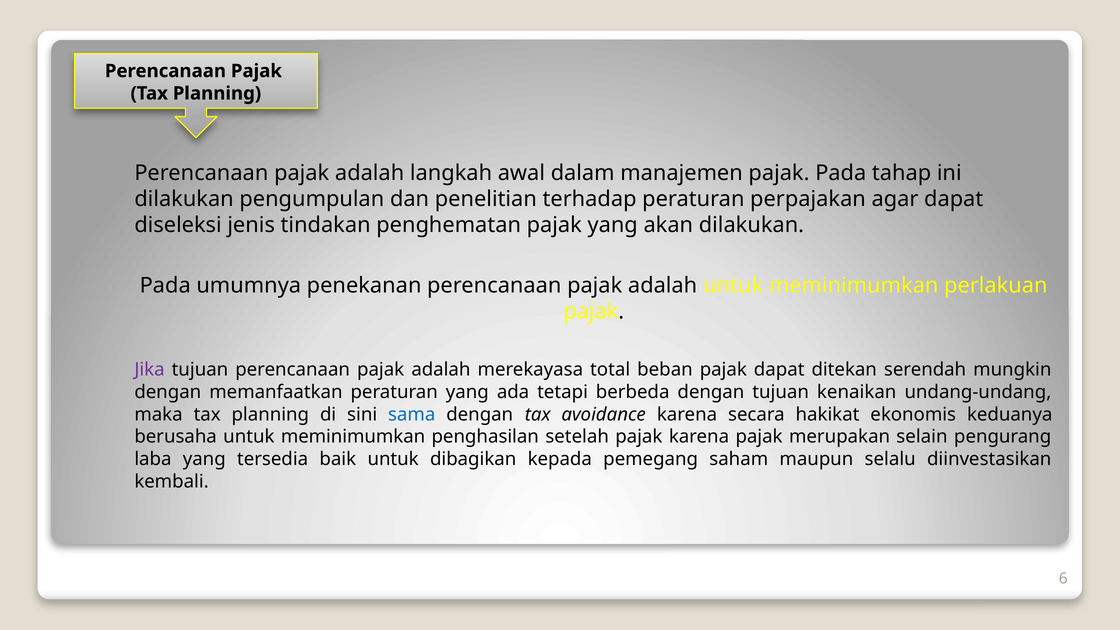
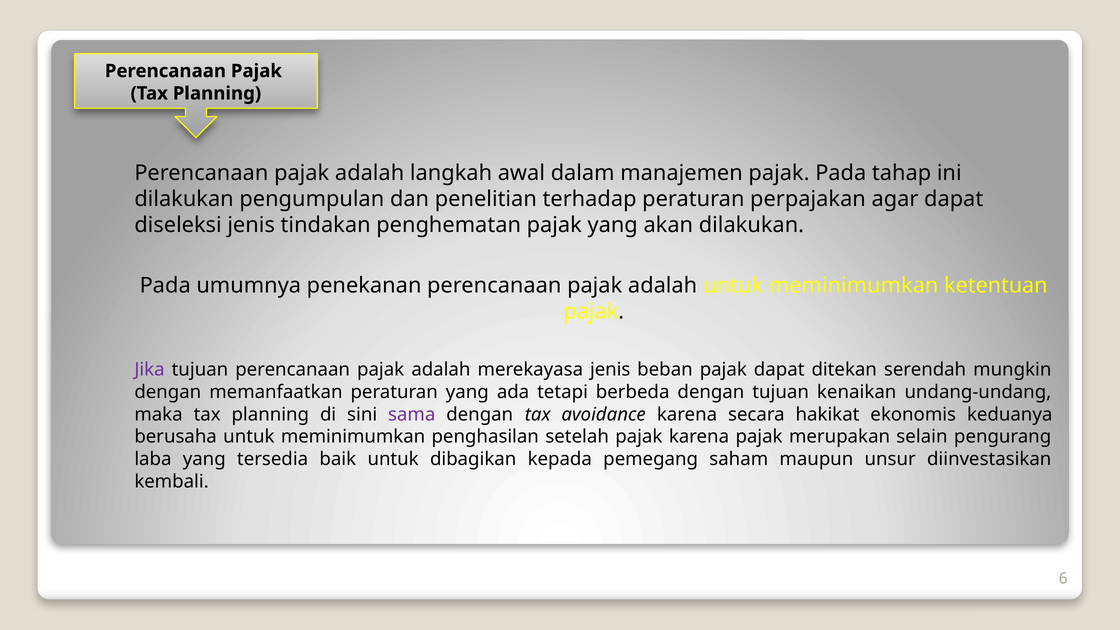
perlakuan: perlakuan -> ketentuan
merekayasa total: total -> jenis
sama colour: blue -> purple
selalu: selalu -> unsur
